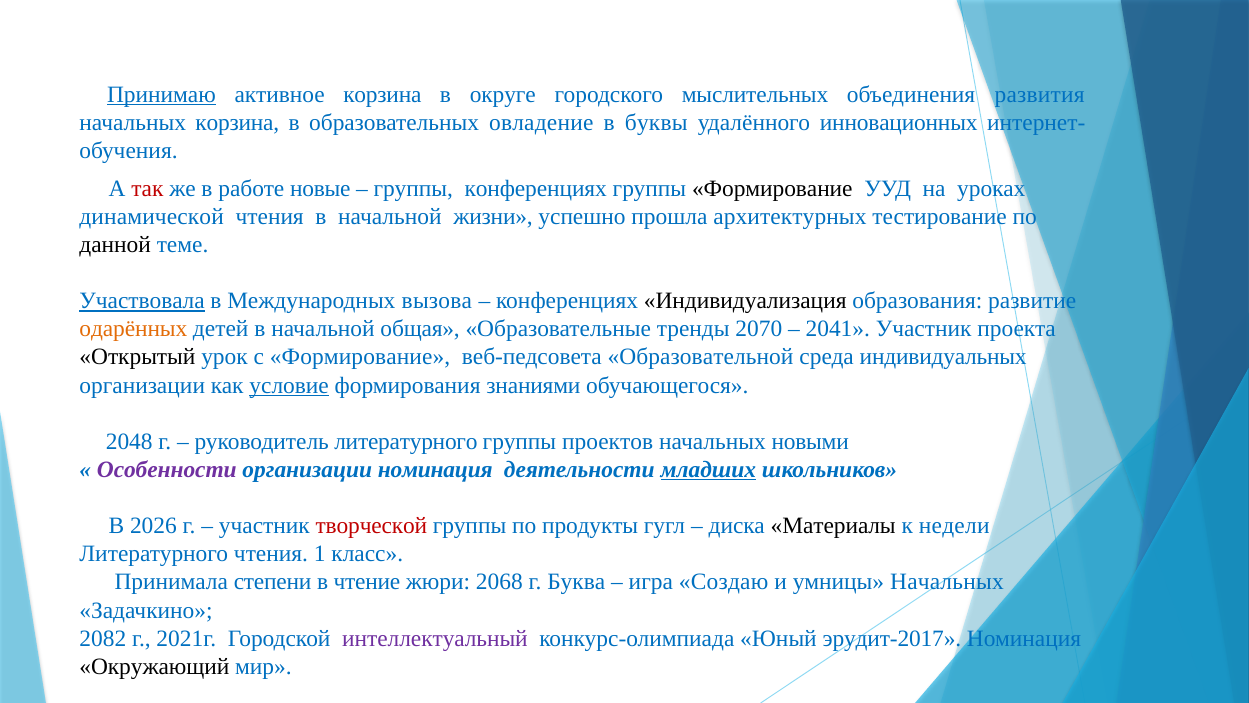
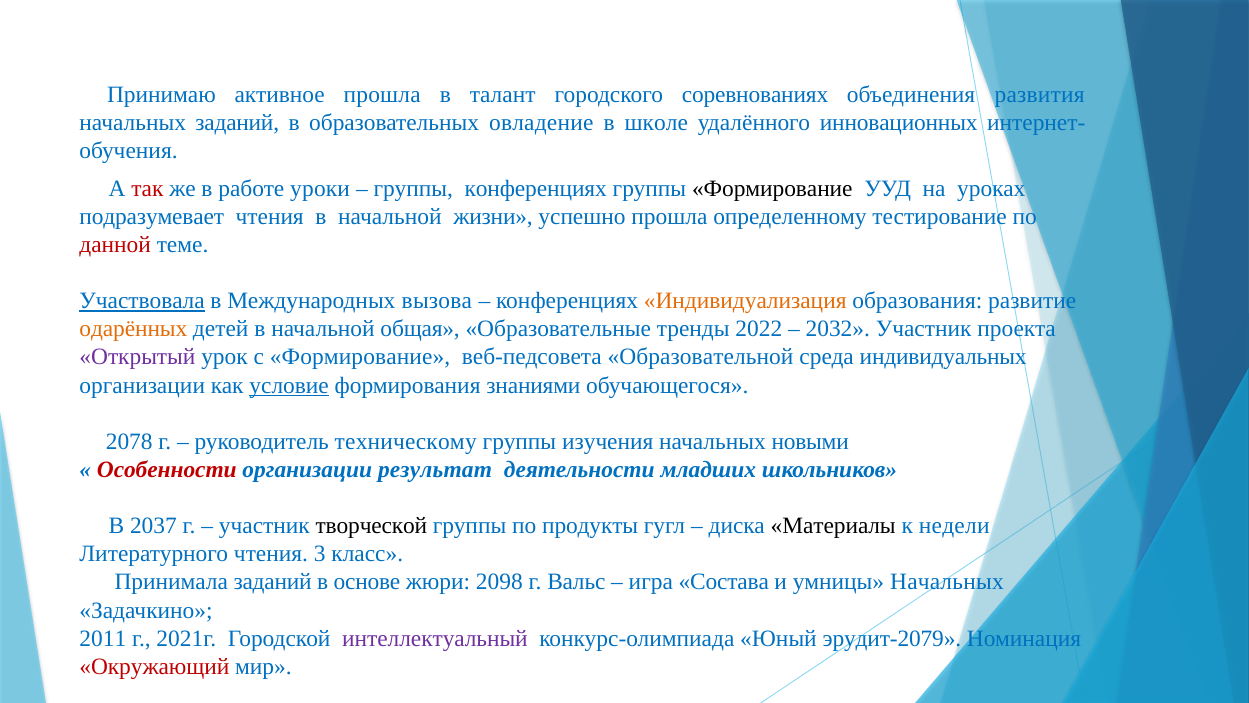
Принимаю underline: present -> none
активное корзина: корзина -> прошла
округе: округе -> талант
мыслительных: мыслительных -> соревнованиях
начальных корзина: корзина -> заданий
буквы: буквы -> школе
новые: новые -> уроки
динамической: динамической -> подразумевает
архитектурных: архитектурных -> определенному
данной colour: black -> red
Индивидуализация colour: black -> orange
2070: 2070 -> 2022
2041: 2041 -> 2032
Открытый colour: black -> purple
2048: 2048 -> 2078
руководитель литературного: литературного -> техническому
проектов: проектов -> изучения
Особенности colour: purple -> red
организации номинация: номинация -> результат
младших underline: present -> none
2026: 2026 -> 2037
творческой colour: red -> black
1: 1 -> 3
Принимала степени: степени -> заданий
чтение: чтение -> основе
2068: 2068 -> 2098
Буква: Буква -> Вальс
Создаю: Создаю -> Состава
2082: 2082 -> 2011
эрудит-2017: эрудит-2017 -> эрудит-2079
Окружающий colour: black -> red
